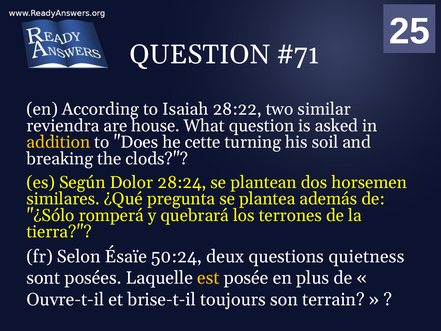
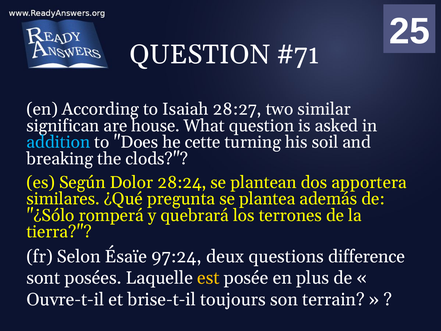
28:22: 28:22 -> 28:27
reviendra: reviendra -> significan
addition colour: yellow -> light blue
horsemen: horsemen -> apportera
50:24: 50:24 -> 97:24
quietness: quietness -> difference
